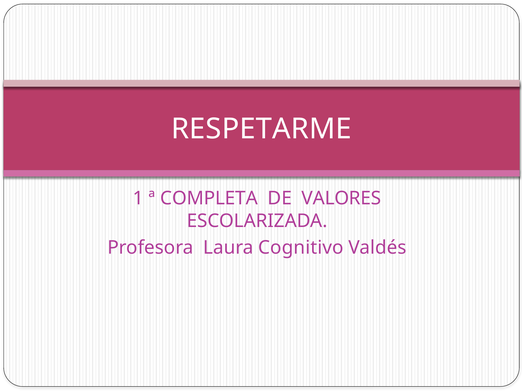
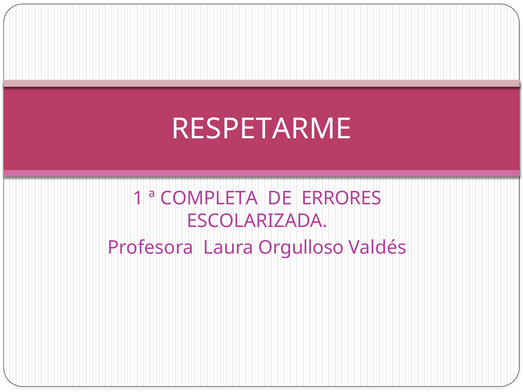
VALORES: VALORES -> ERRORES
Cognitivo: Cognitivo -> Orgulloso
